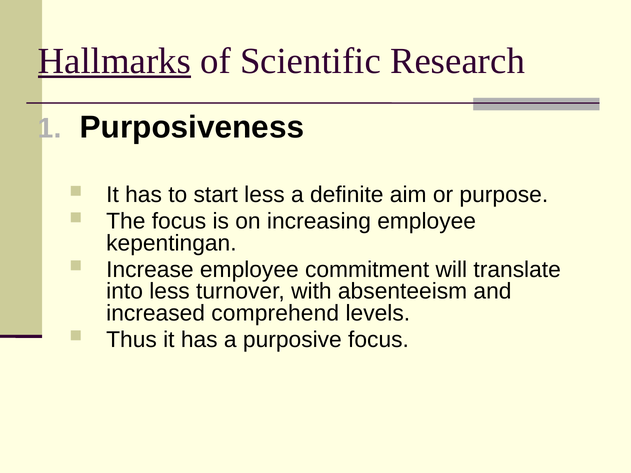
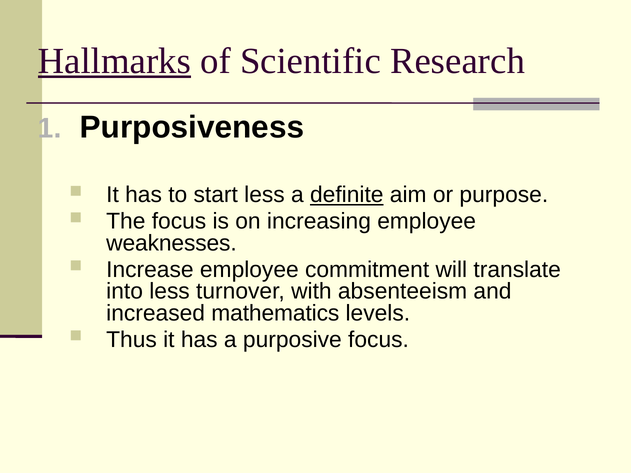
definite underline: none -> present
kepentingan: kepentingan -> weaknesses
comprehend: comprehend -> mathematics
